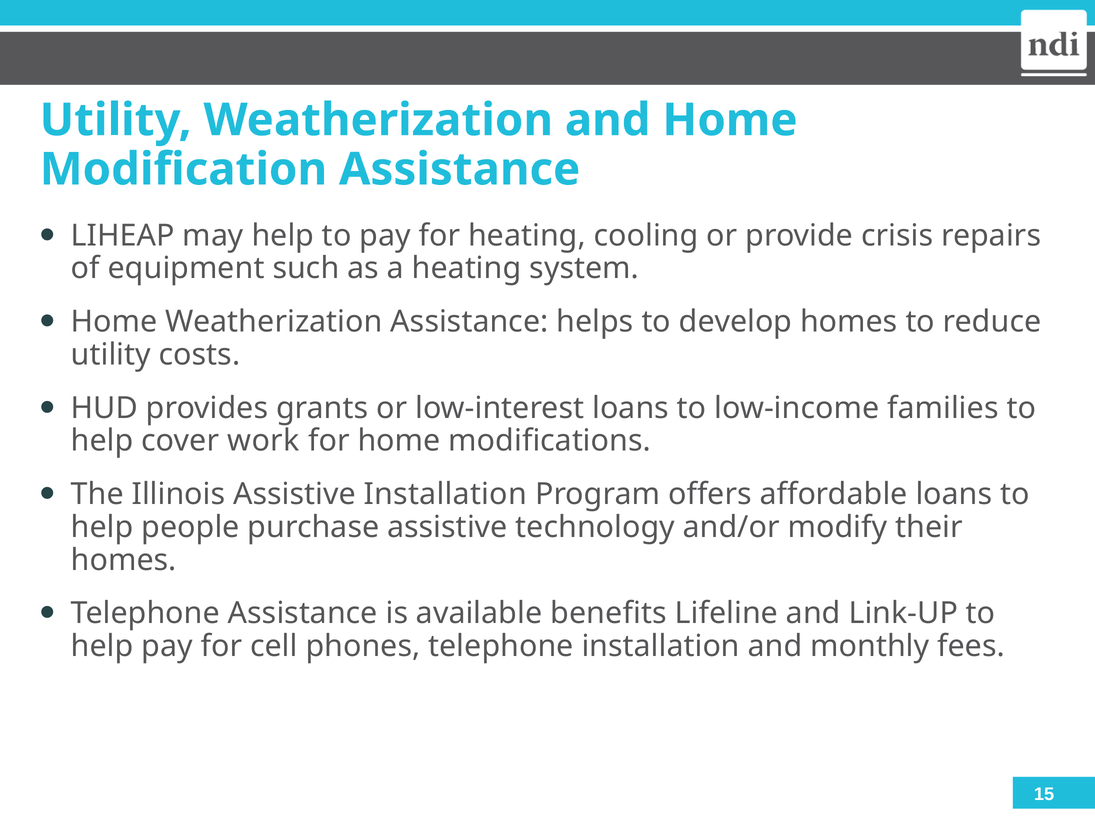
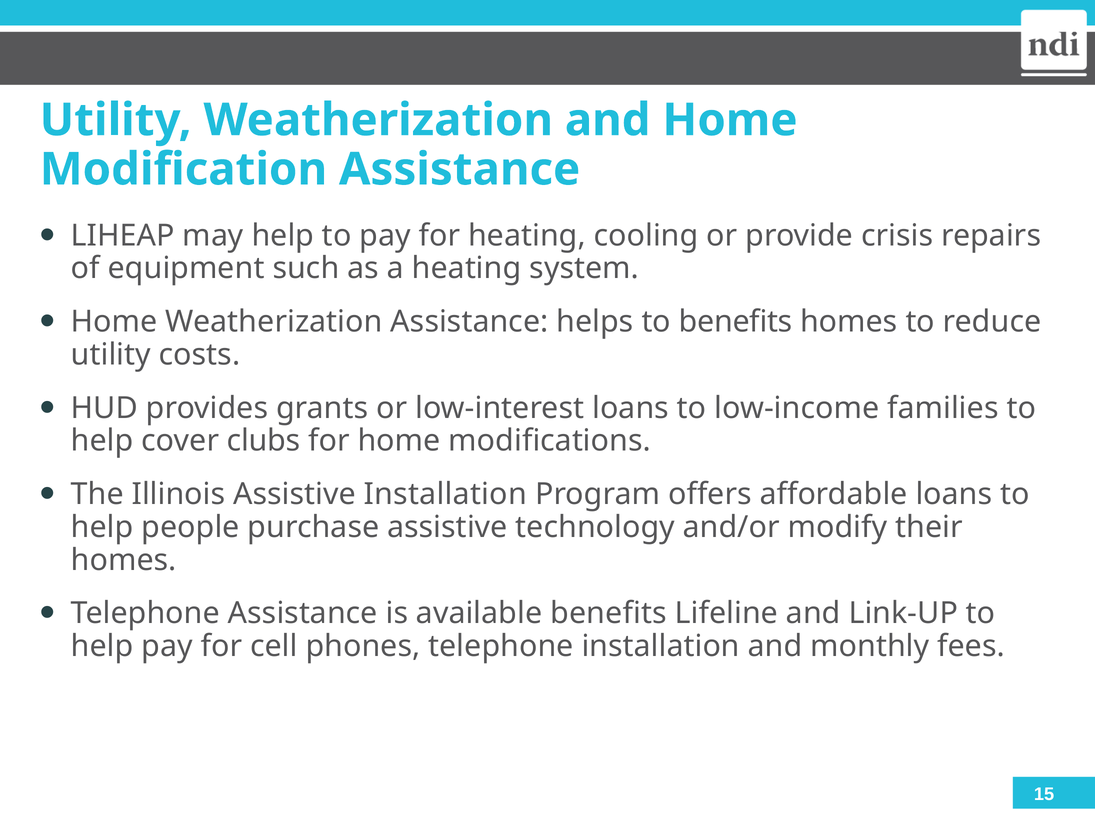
to develop: develop -> benefits
work: work -> clubs
